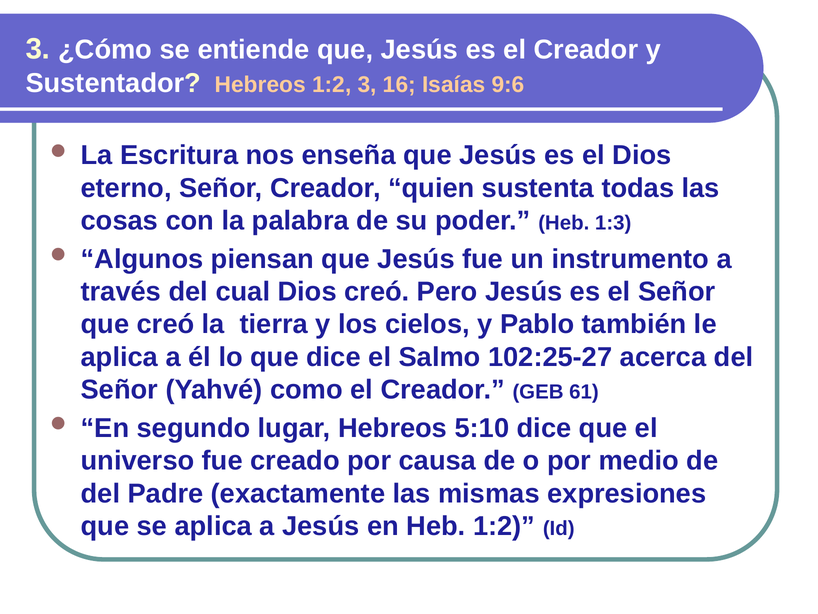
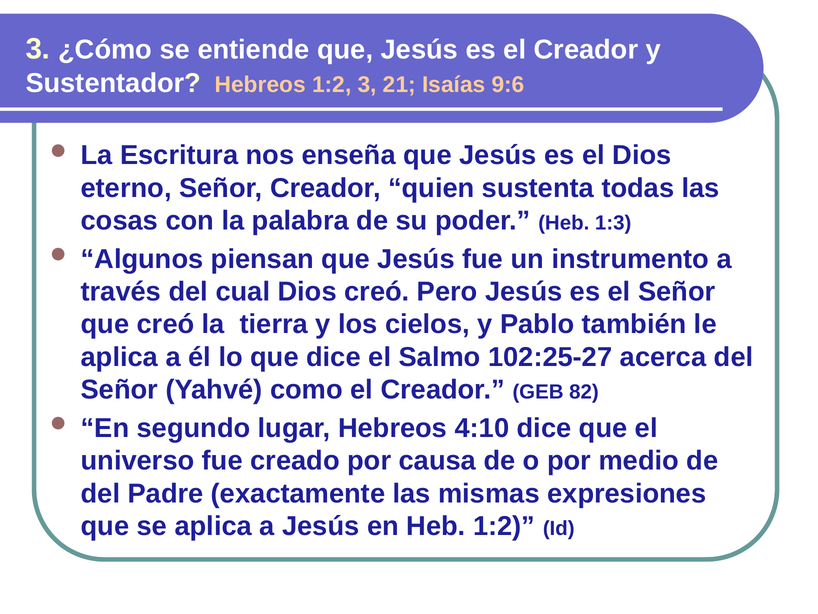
16: 16 -> 21
61: 61 -> 82
5:10: 5:10 -> 4:10
